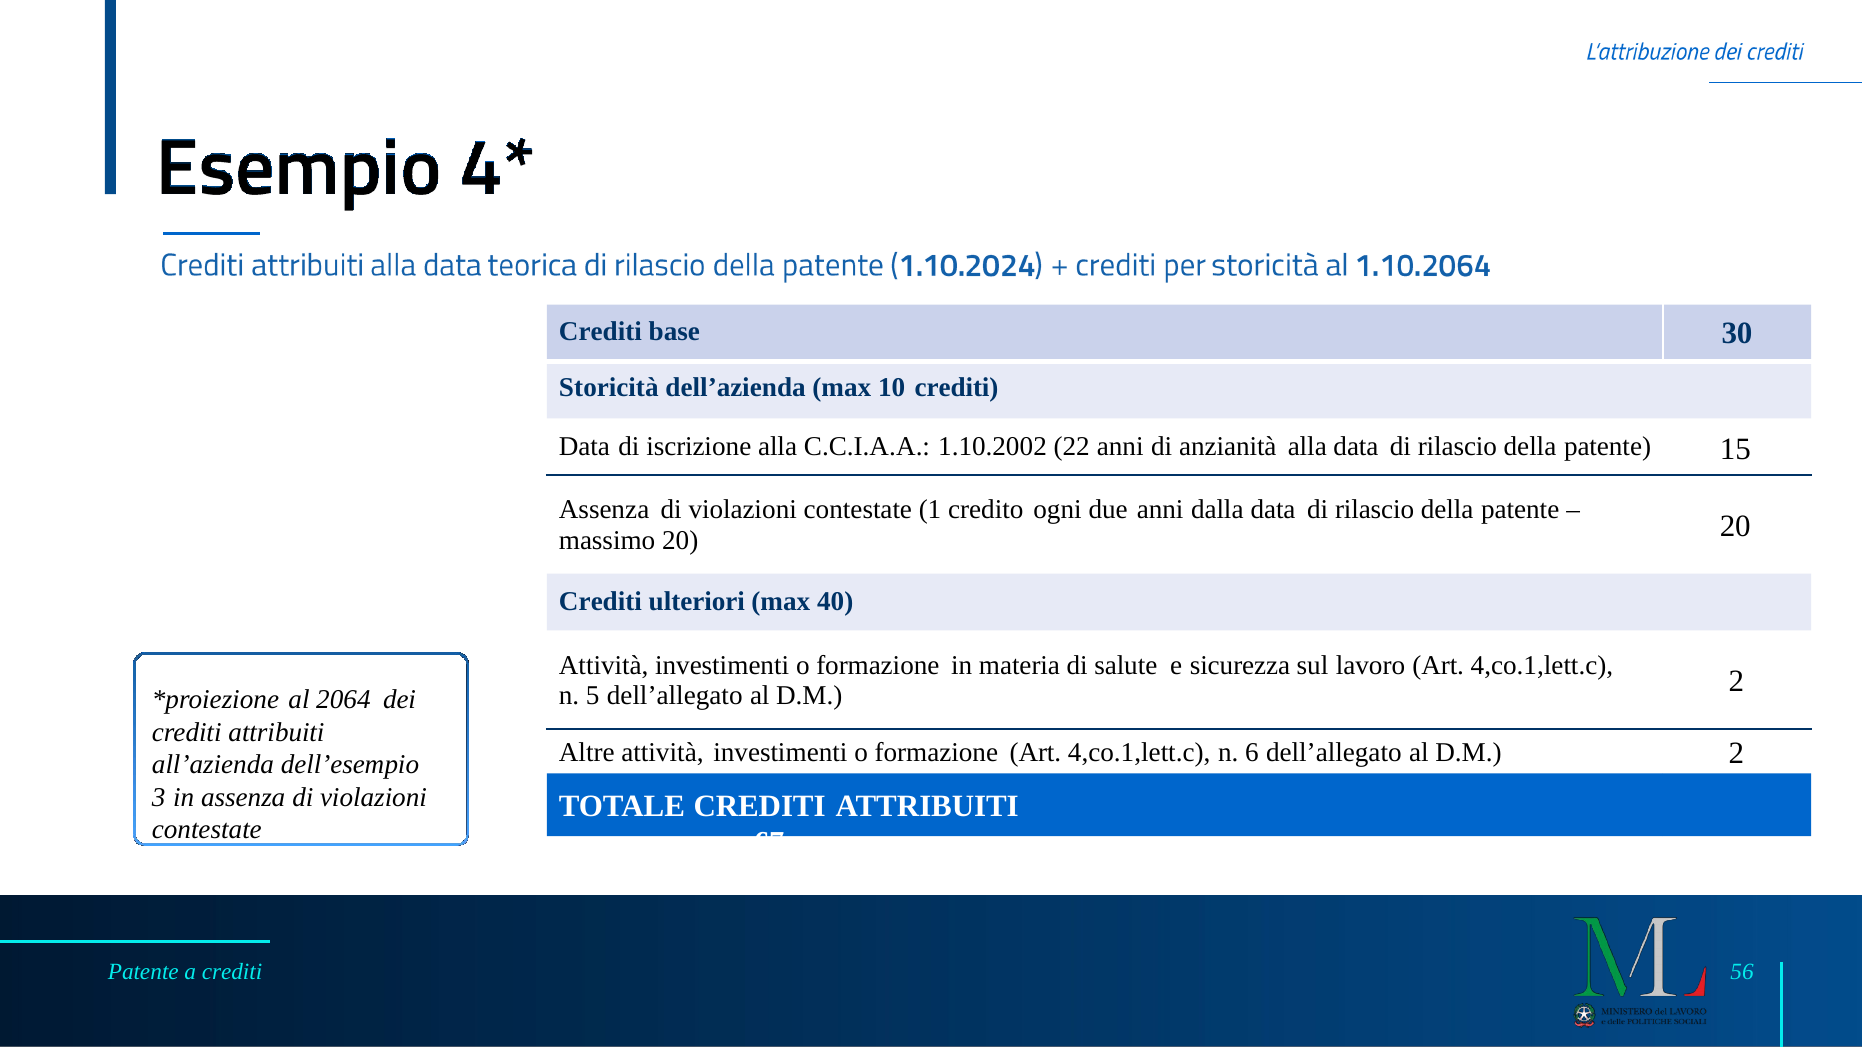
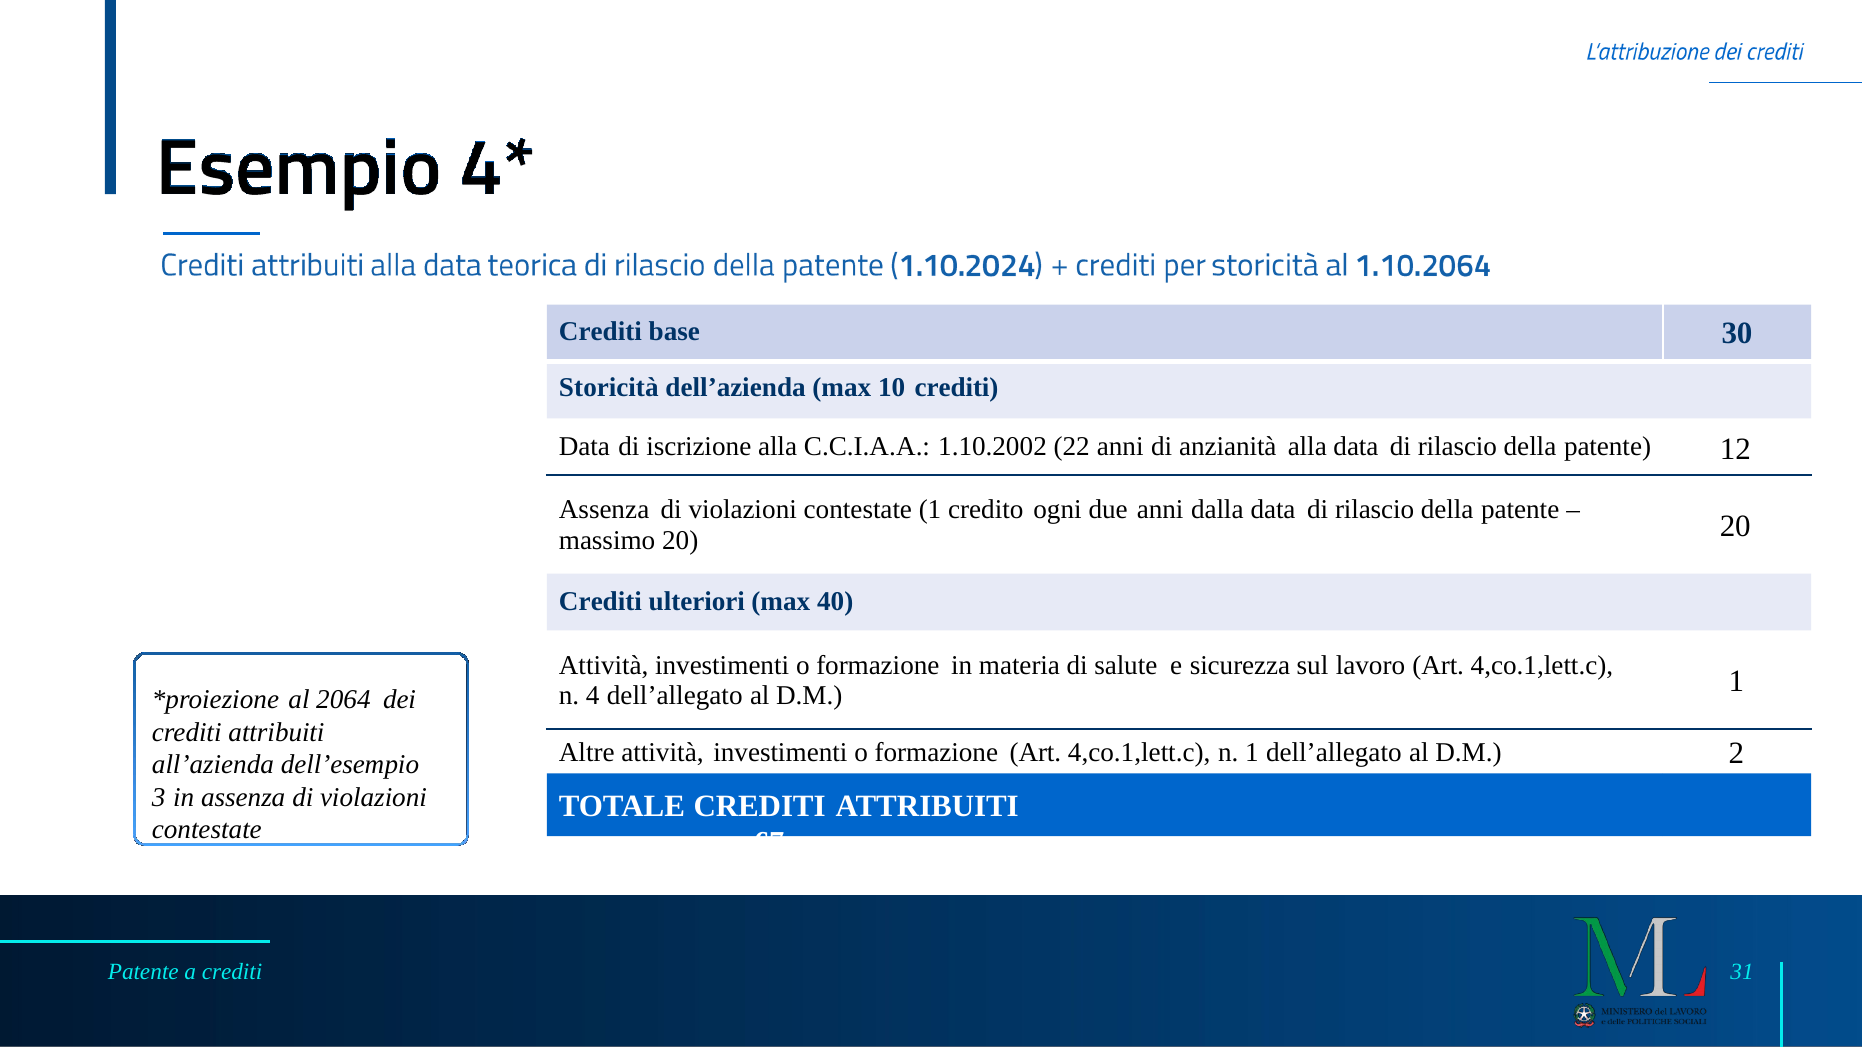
15: 15 -> 12
5: 5 -> 4
D.M 2: 2 -> 1
n 6: 6 -> 1
56: 56 -> 31
